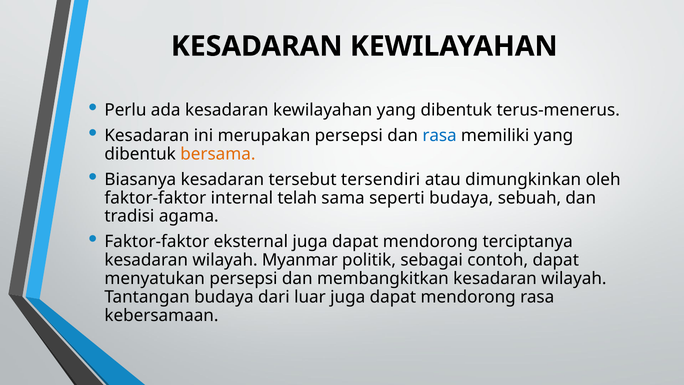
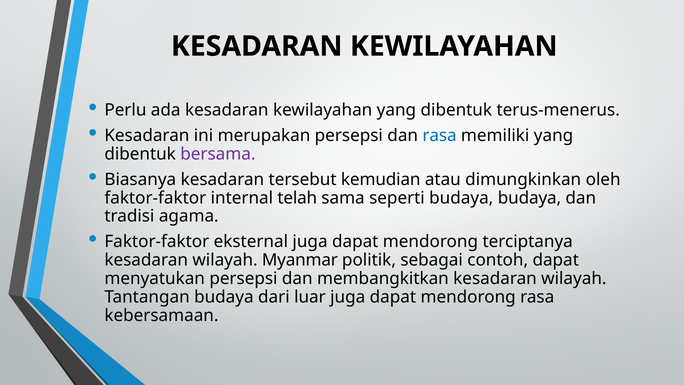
bersama colour: orange -> purple
tersendiri: tersendiri -> kemudian
budaya sebuah: sebuah -> budaya
